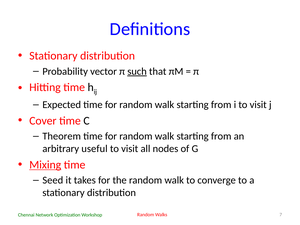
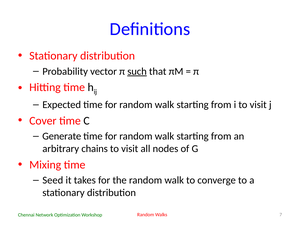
Theorem: Theorem -> Generate
useful: useful -> chains
Mixing underline: present -> none
